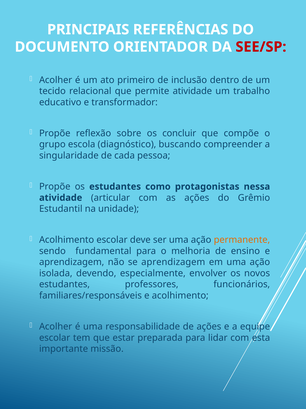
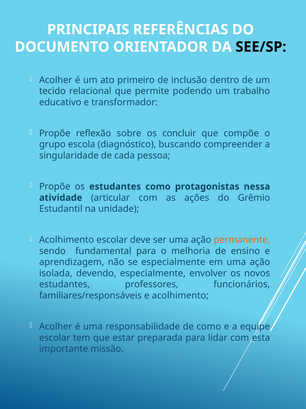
SEE/SP colour: red -> black
permite atividade: atividade -> podendo
se aprendizagem: aprendizagem -> especialmente
de ações: ações -> como
